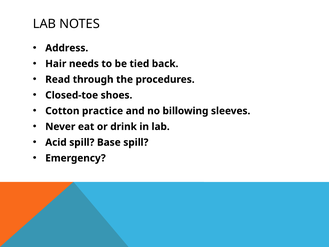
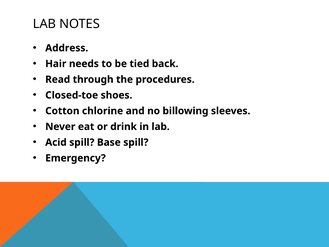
practice: practice -> chlorine
